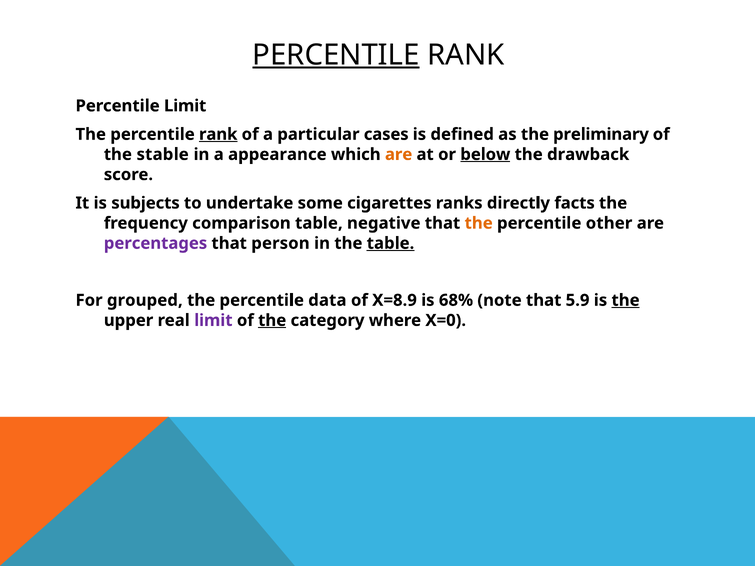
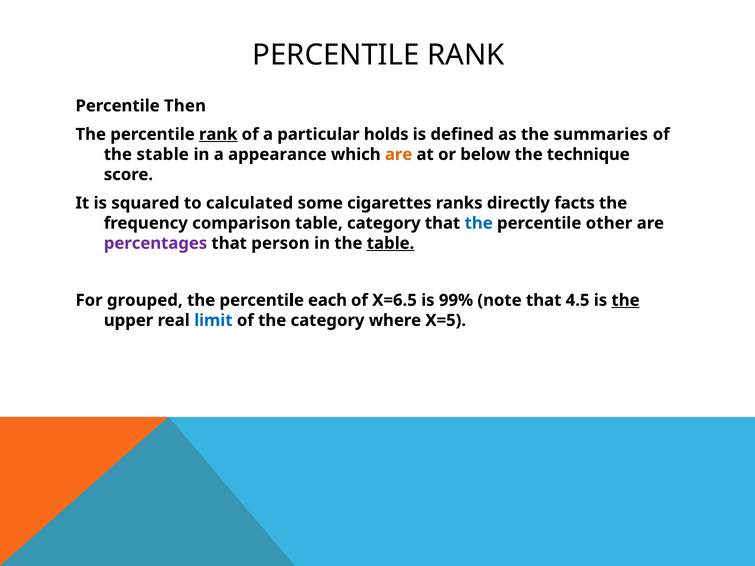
PERCENTILE at (336, 55) underline: present -> none
Percentile Limit: Limit -> Then
cases: cases -> holds
preliminary: preliminary -> summaries
below underline: present -> none
drawback: drawback -> technique
subjects: subjects -> squared
undertake: undertake -> calculated
table negative: negative -> category
the at (479, 223) colour: orange -> blue
data: data -> each
X=8.9: X=8.9 -> X=6.5
68%: 68% -> 99%
5.9: 5.9 -> 4.5
limit at (213, 321) colour: purple -> blue
the at (272, 321) underline: present -> none
X=0: X=0 -> X=5
